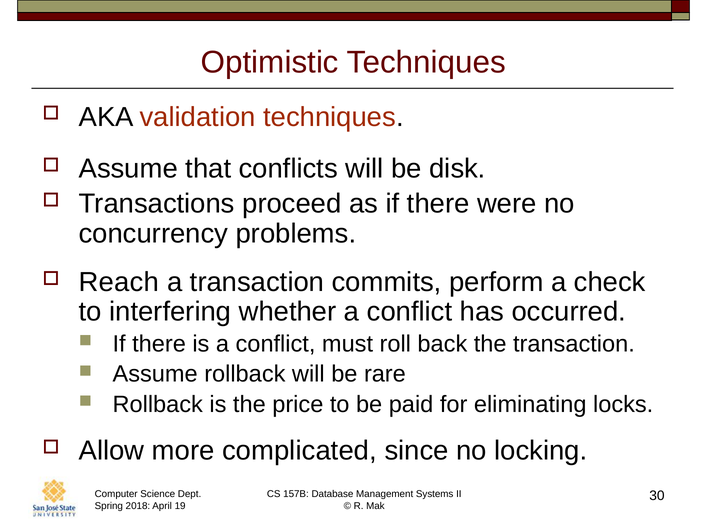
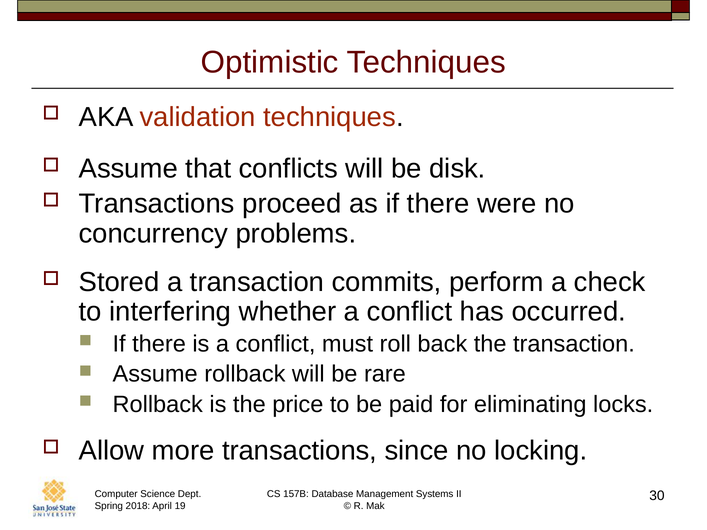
Reach: Reach -> Stored
more complicated: complicated -> transactions
